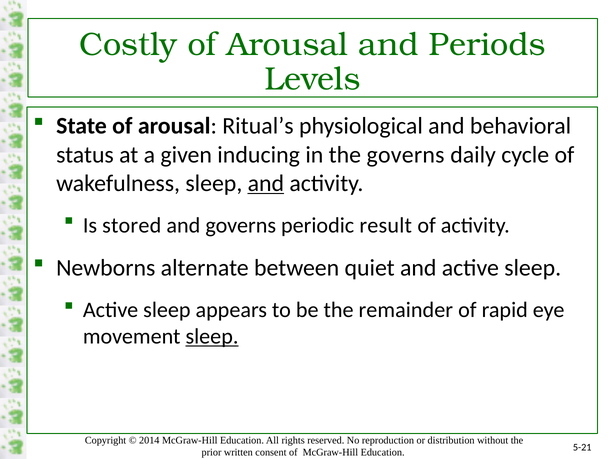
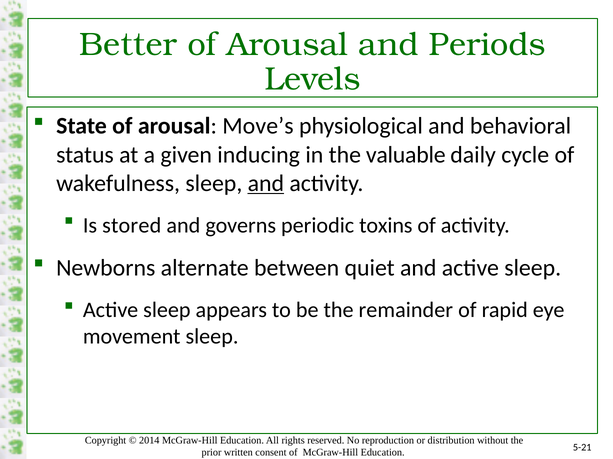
Costly: Costly -> Better
Ritual’s: Ritual’s -> Move’s
the governs: governs -> valuable
result: result -> toxins
sleep at (212, 337) underline: present -> none
